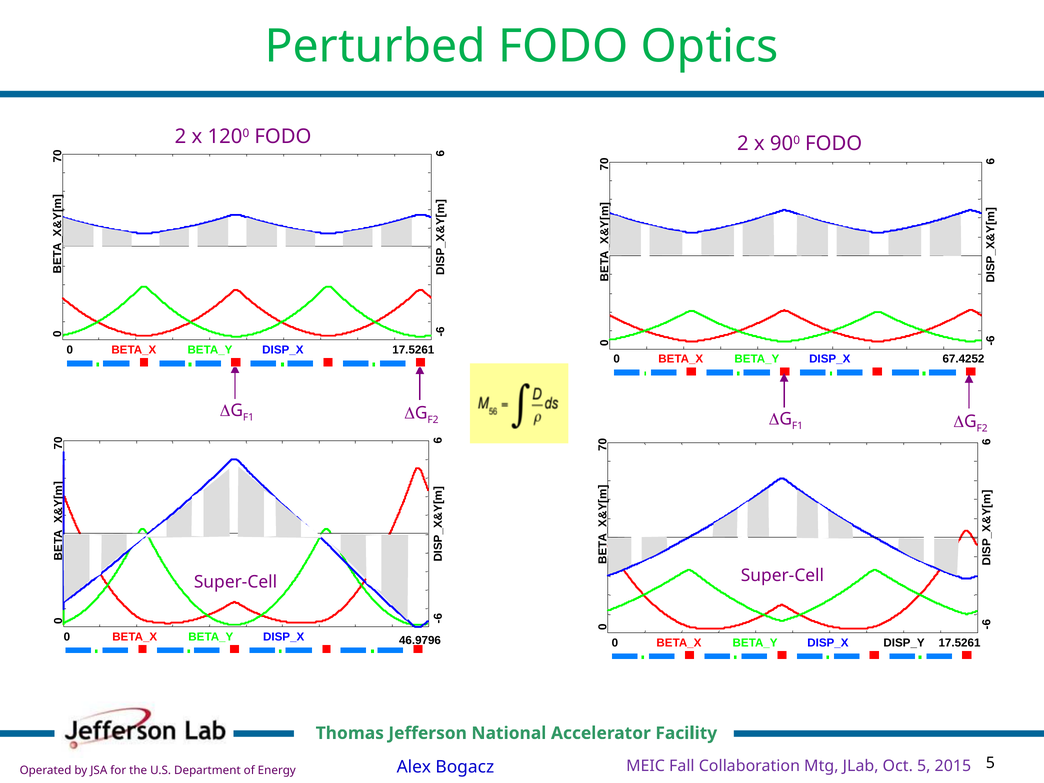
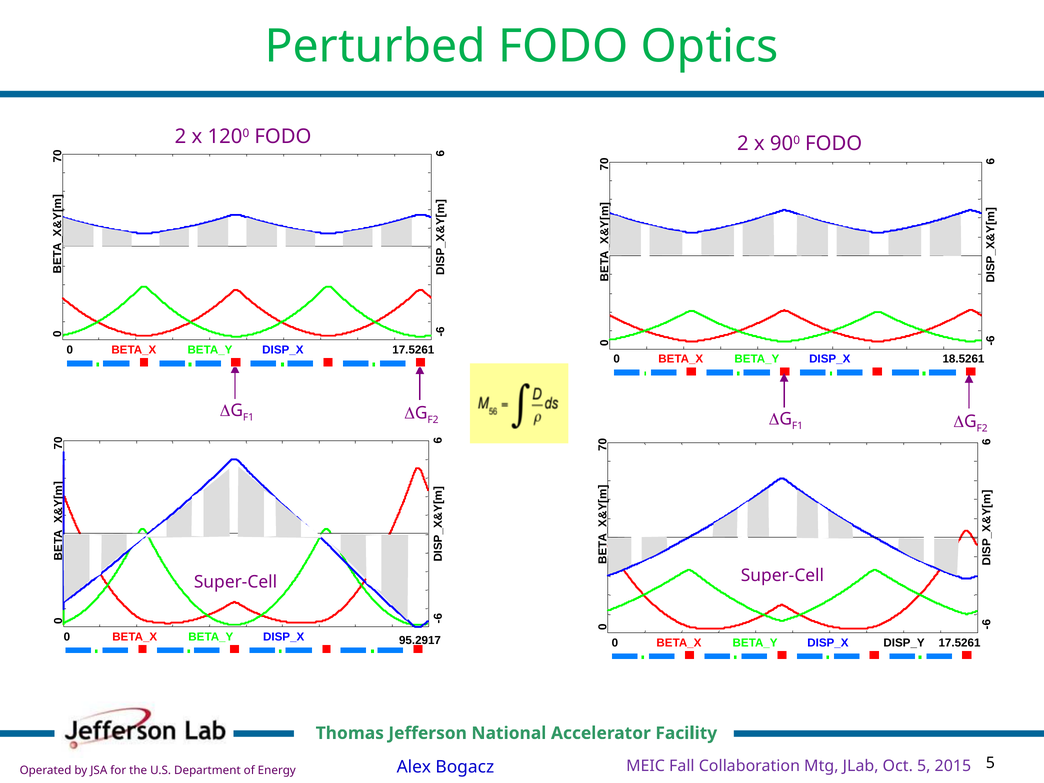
67.4252: 67.4252 -> 18.5261
46.9796: 46.9796 -> 95.2917
